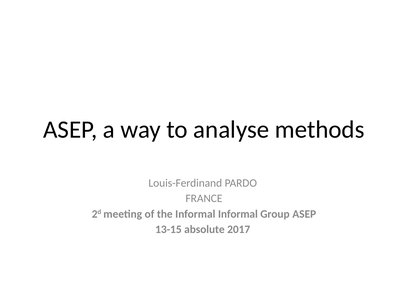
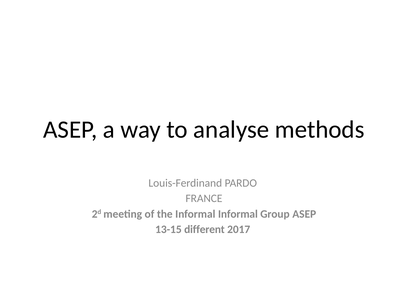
absolute: absolute -> different
